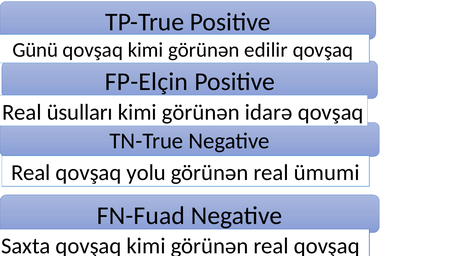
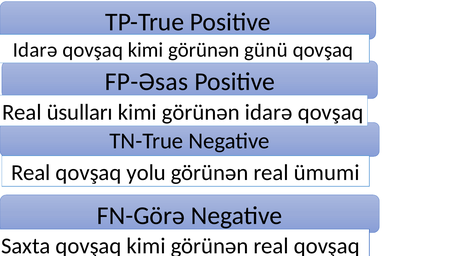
Günü at (35, 50): Günü -> Idarə
edilir: edilir -> günü
FP-Elçin: FP-Elçin -> FP-Əsas
FN-Fuad: FN-Fuad -> FN-Görə
